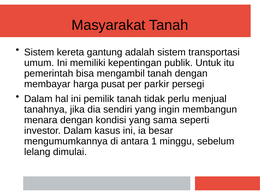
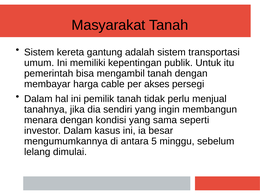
pusat: pusat -> cable
parkir: parkir -> akses
1: 1 -> 5
